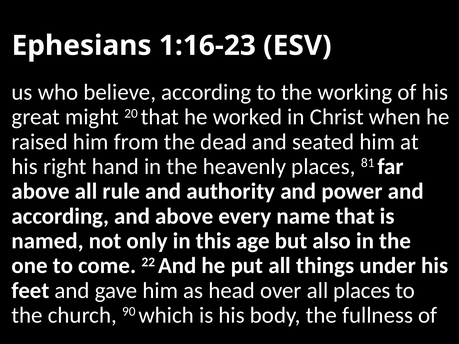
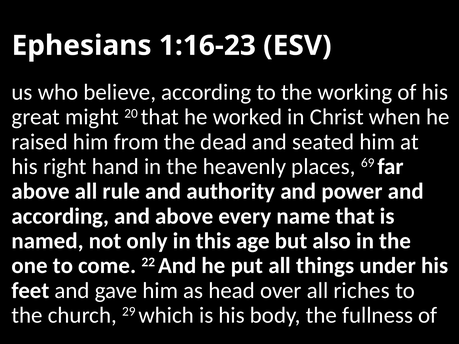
81: 81 -> 69
all places: places -> riches
90: 90 -> 29
